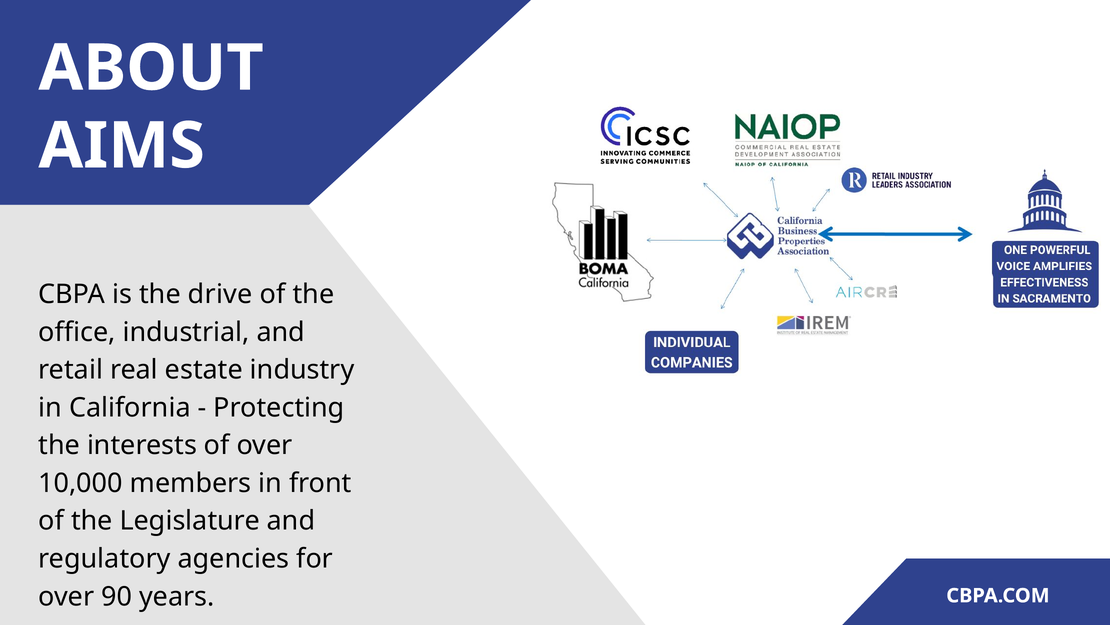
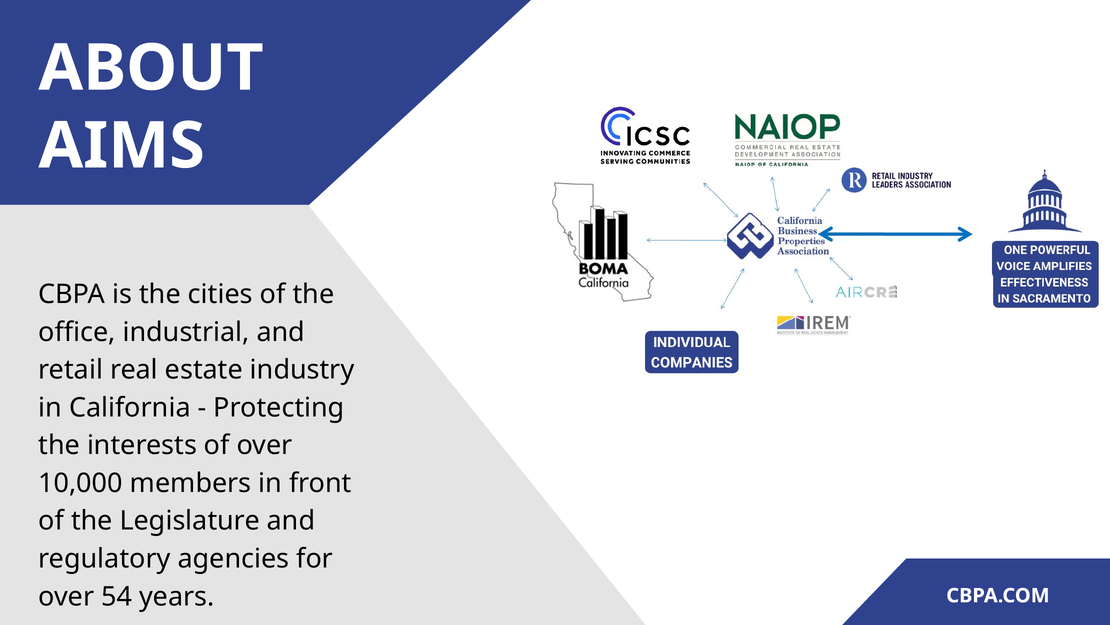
drive: drive -> cities
90: 90 -> 54
